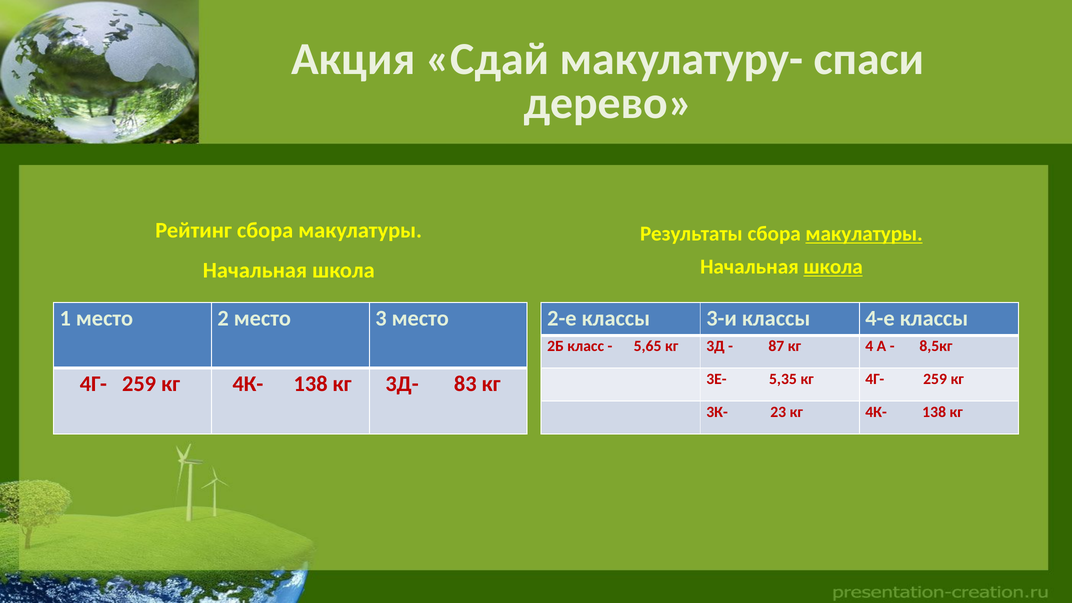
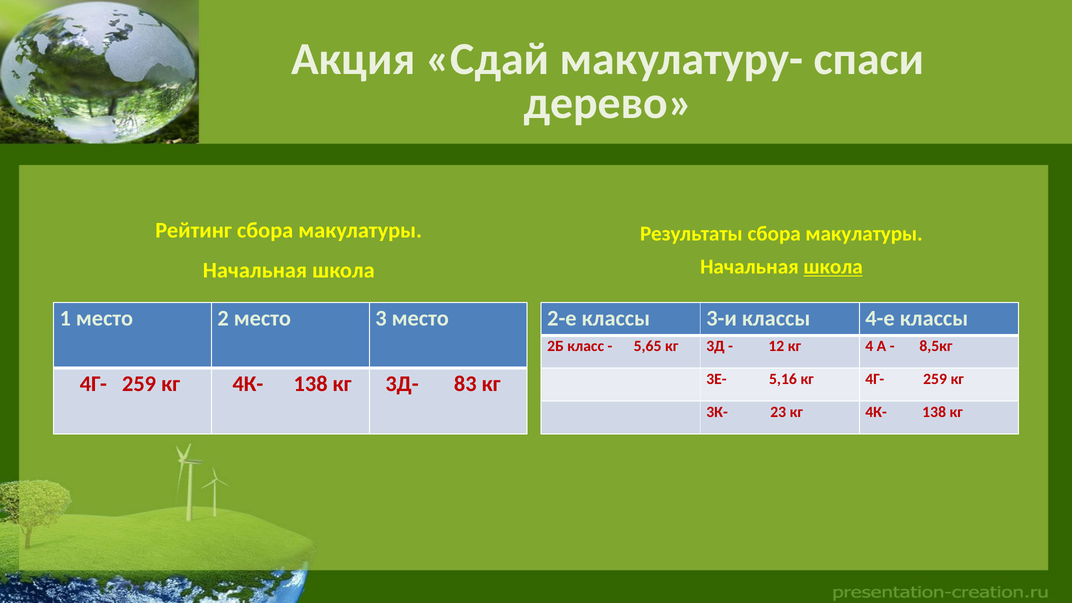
макулатуры at (864, 234) underline: present -> none
87: 87 -> 12
5,35: 5,35 -> 5,16
